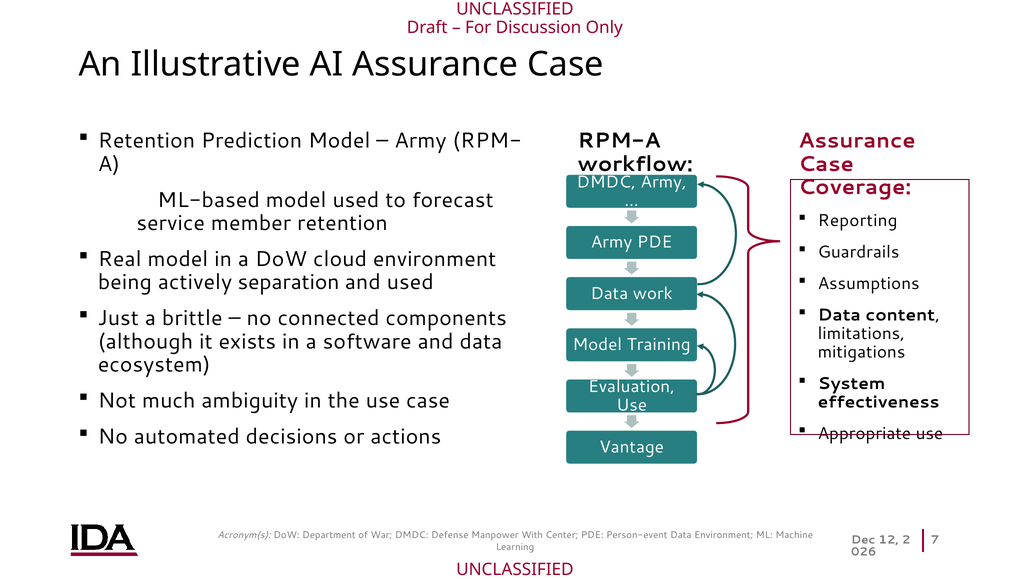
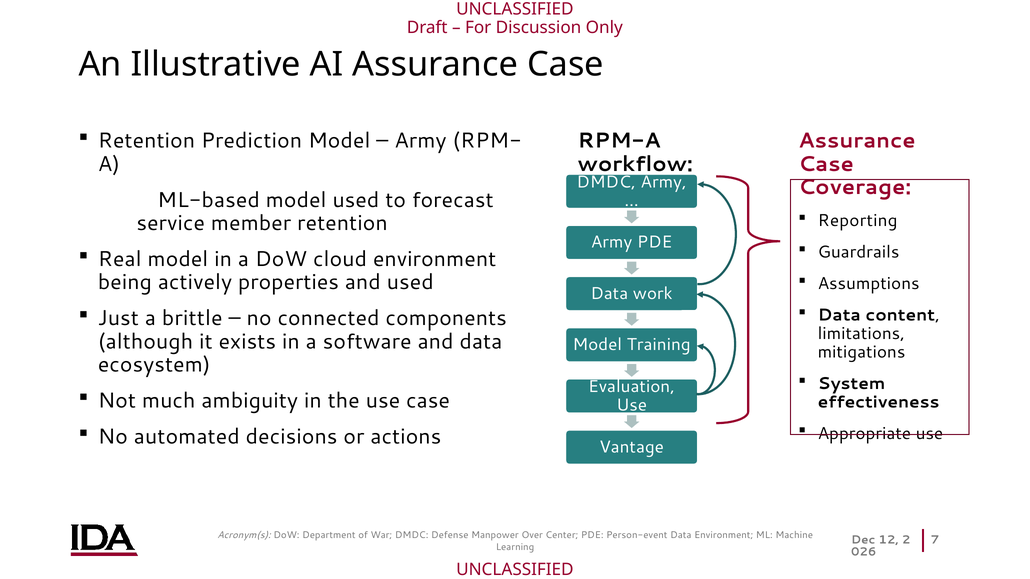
separation: separation -> properties
With: With -> Over
